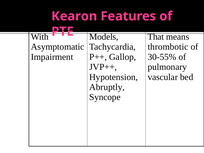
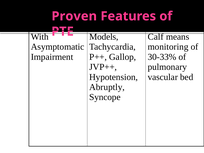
Kearon: Kearon -> Proven
That: That -> Calf
thrombotic: thrombotic -> monitoring
30-55%: 30-55% -> 30-33%
